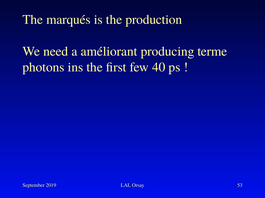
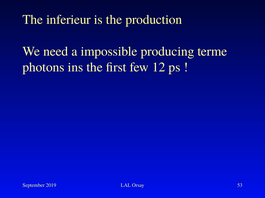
marqués: marqués -> inferieur
améliorant: améliorant -> impossible
40: 40 -> 12
